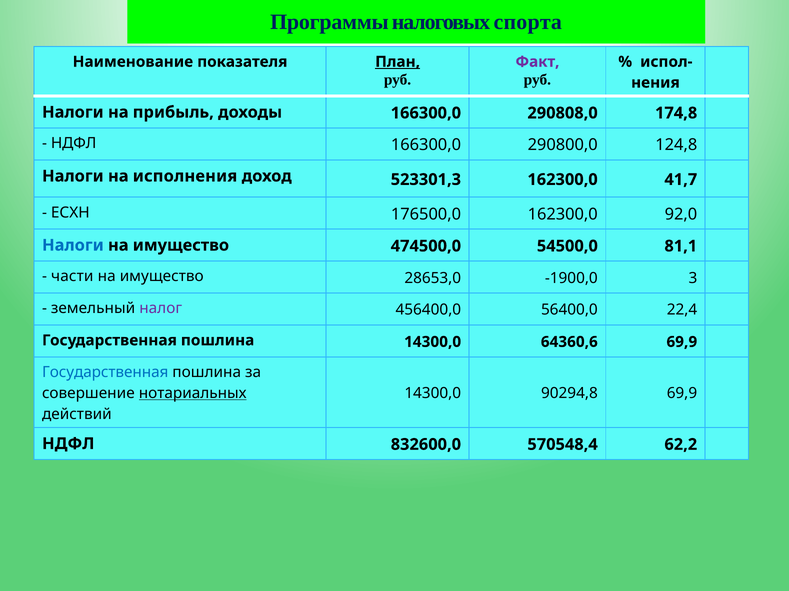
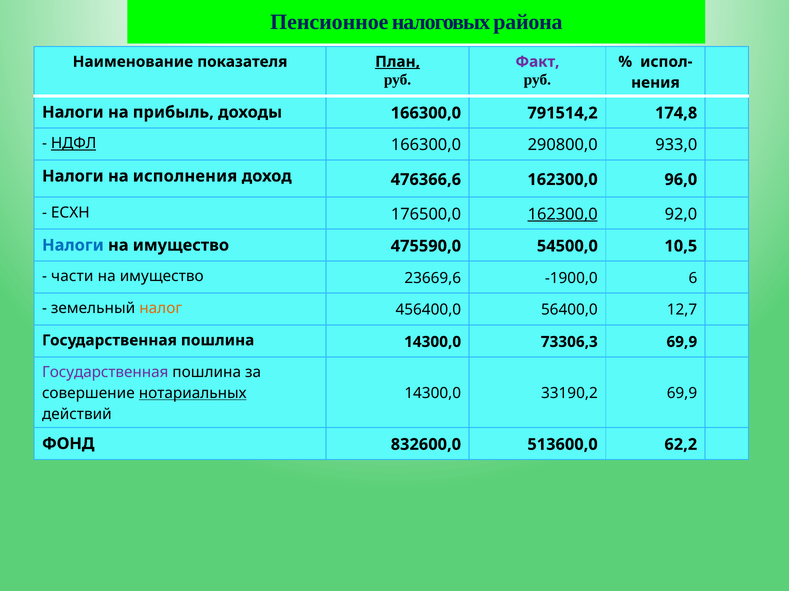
Программы: Программы -> Пенсионное
спорта: спорта -> района
290808,0: 290808,0 -> 791514,2
НДФЛ at (74, 144) underline: none -> present
124,8: 124,8 -> 933,0
523301,3: 523301,3 -> 476366,6
41,7: 41,7 -> 96,0
162300,0 at (563, 214) underline: none -> present
474500,0: 474500,0 -> 475590,0
81,1: 81,1 -> 10,5
28653,0: 28653,0 -> 23669,6
3: 3 -> 6
налог colour: purple -> orange
22,4: 22,4 -> 12,7
64360,6: 64360,6 -> 73306,3
Государственная at (105, 373) colour: blue -> purple
90294,8: 90294,8 -> 33190,2
НДФЛ at (68, 444): НДФЛ -> ФОНД
570548,4: 570548,4 -> 513600,0
